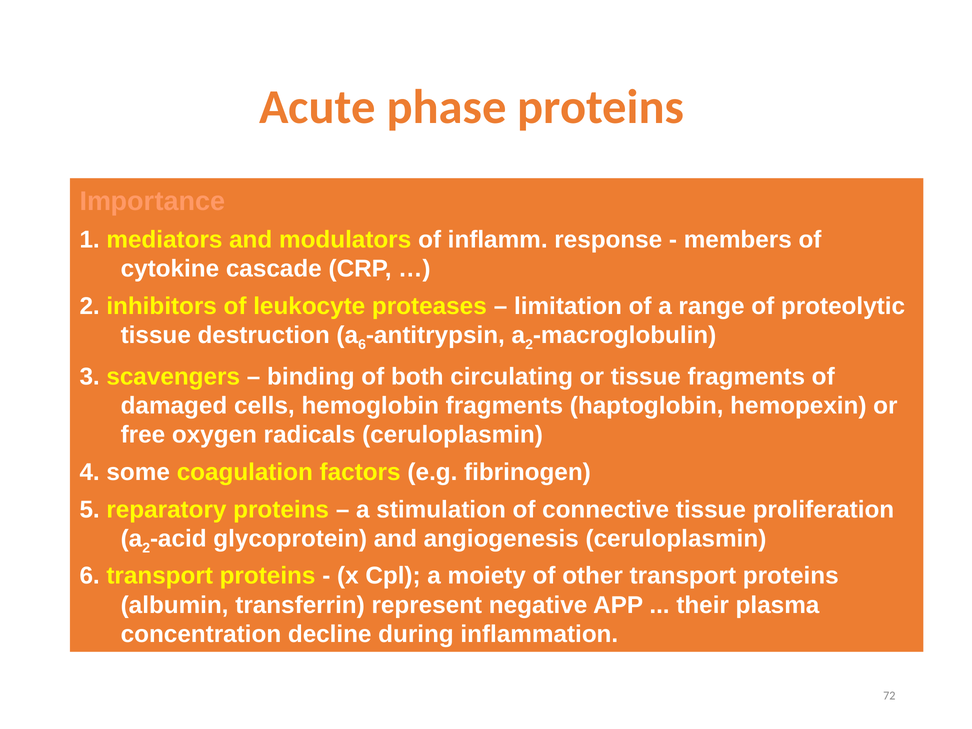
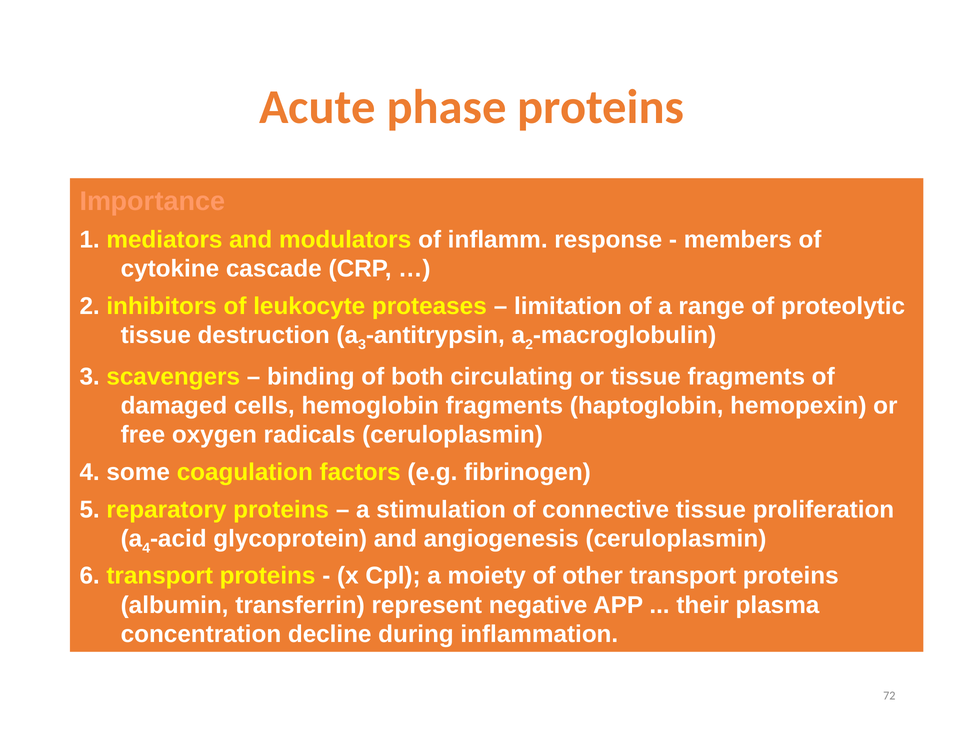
a 6: 6 -> 3
2 at (146, 548): 2 -> 4
